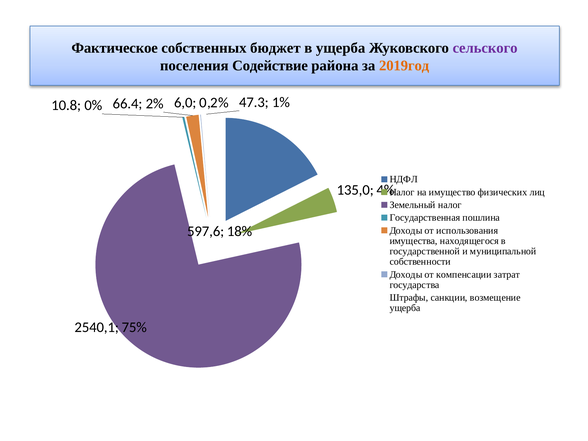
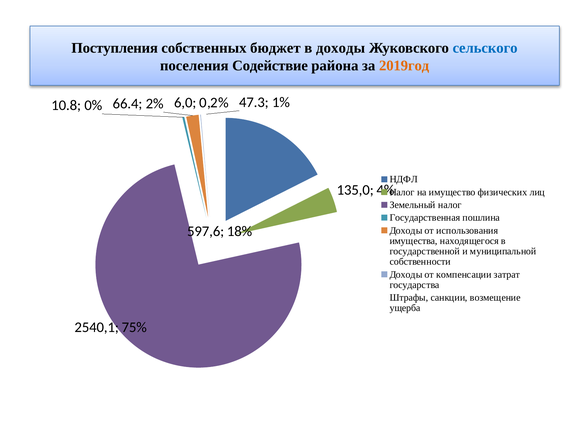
Фактическое: Фактическое -> Поступления
в ущерба: ущерба -> доходы
сельского colour: purple -> blue
